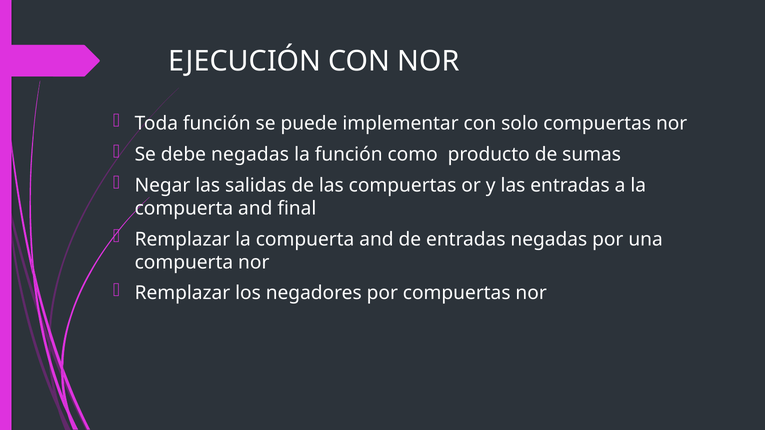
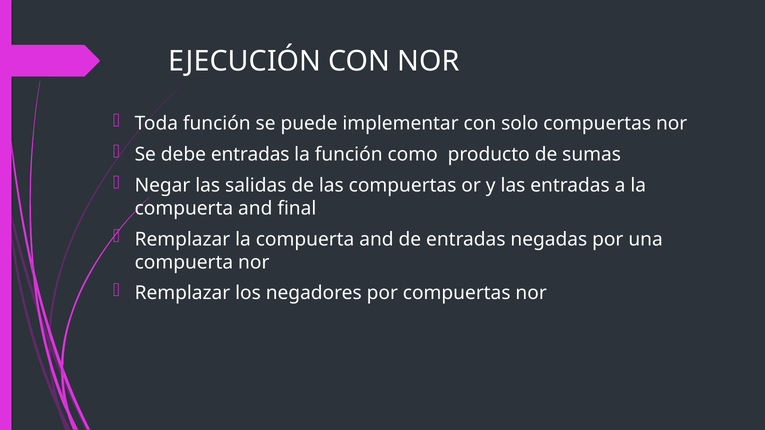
debe negadas: negadas -> entradas
